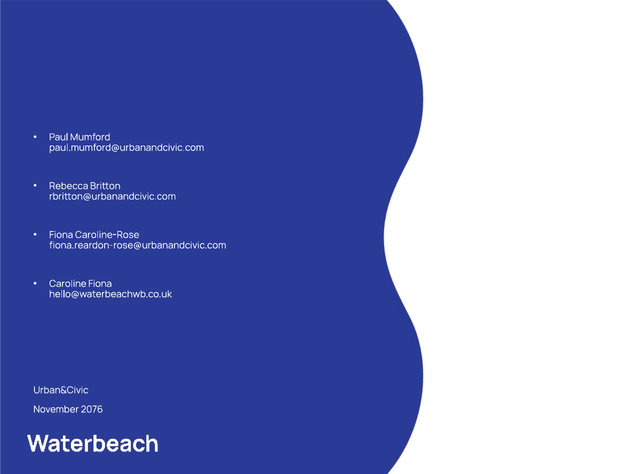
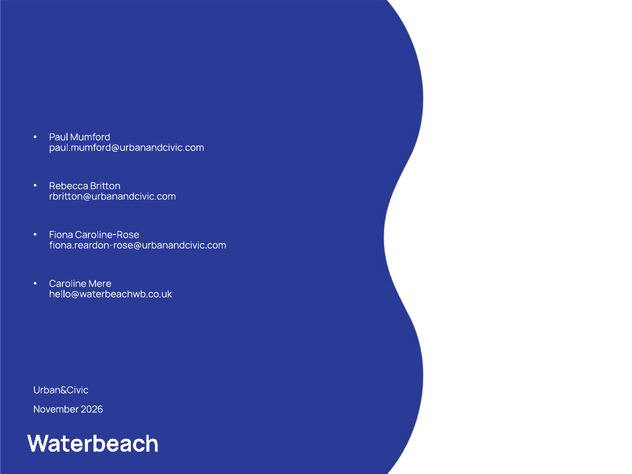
Caroline Fiona: Fiona -> Mere
2076: 2076 -> 2026
